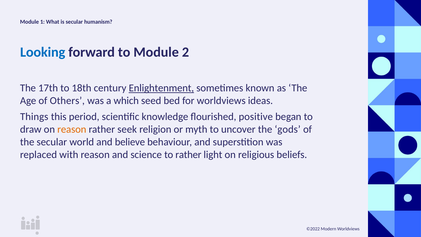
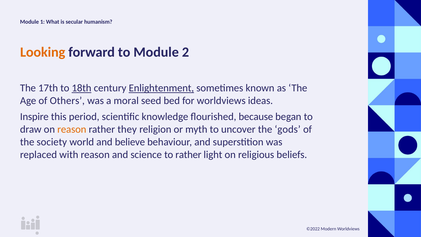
Looking colour: blue -> orange
18th underline: none -> present
which: which -> moral
Things: Things -> Inspire
positive: positive -> because
seek: seek -> they
the secular: secular -> society
